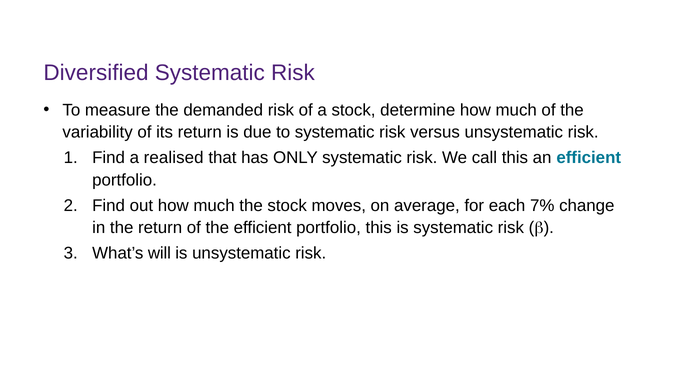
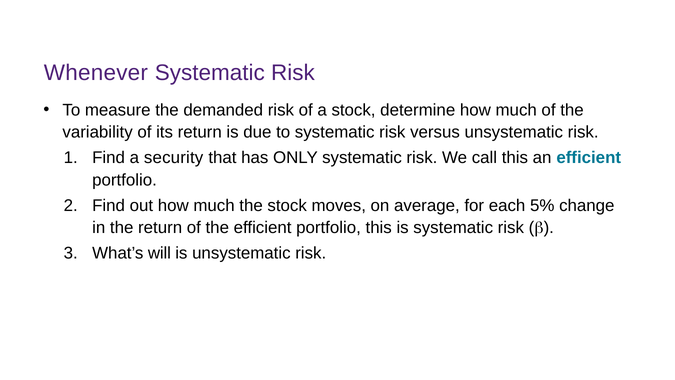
Diversified: Diversified -> Whenever
realised: realised -> security
7%: 7% -> 5%
